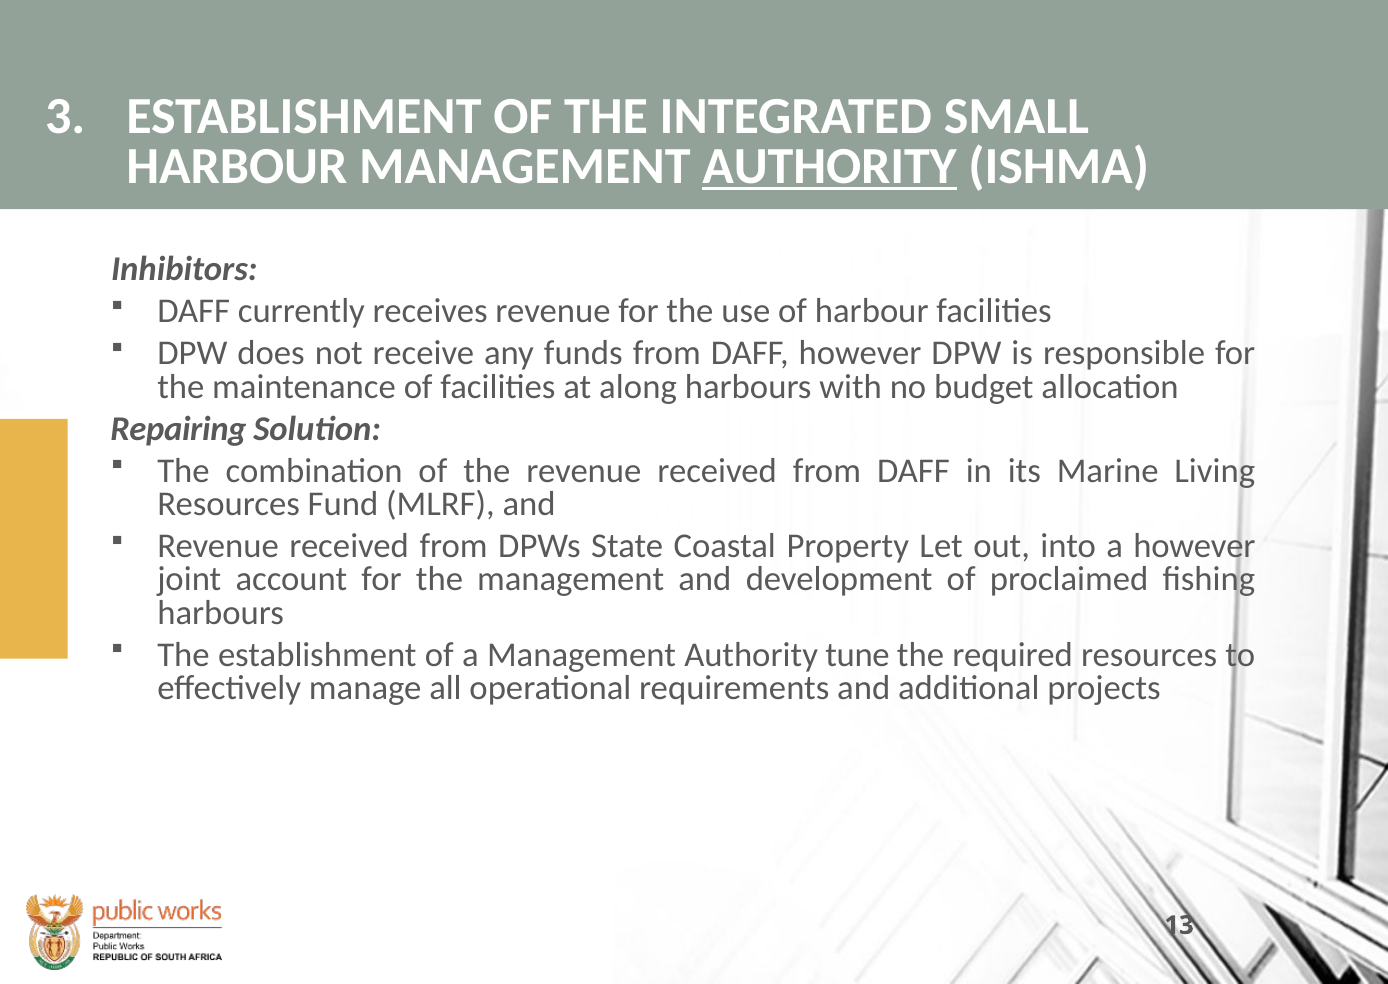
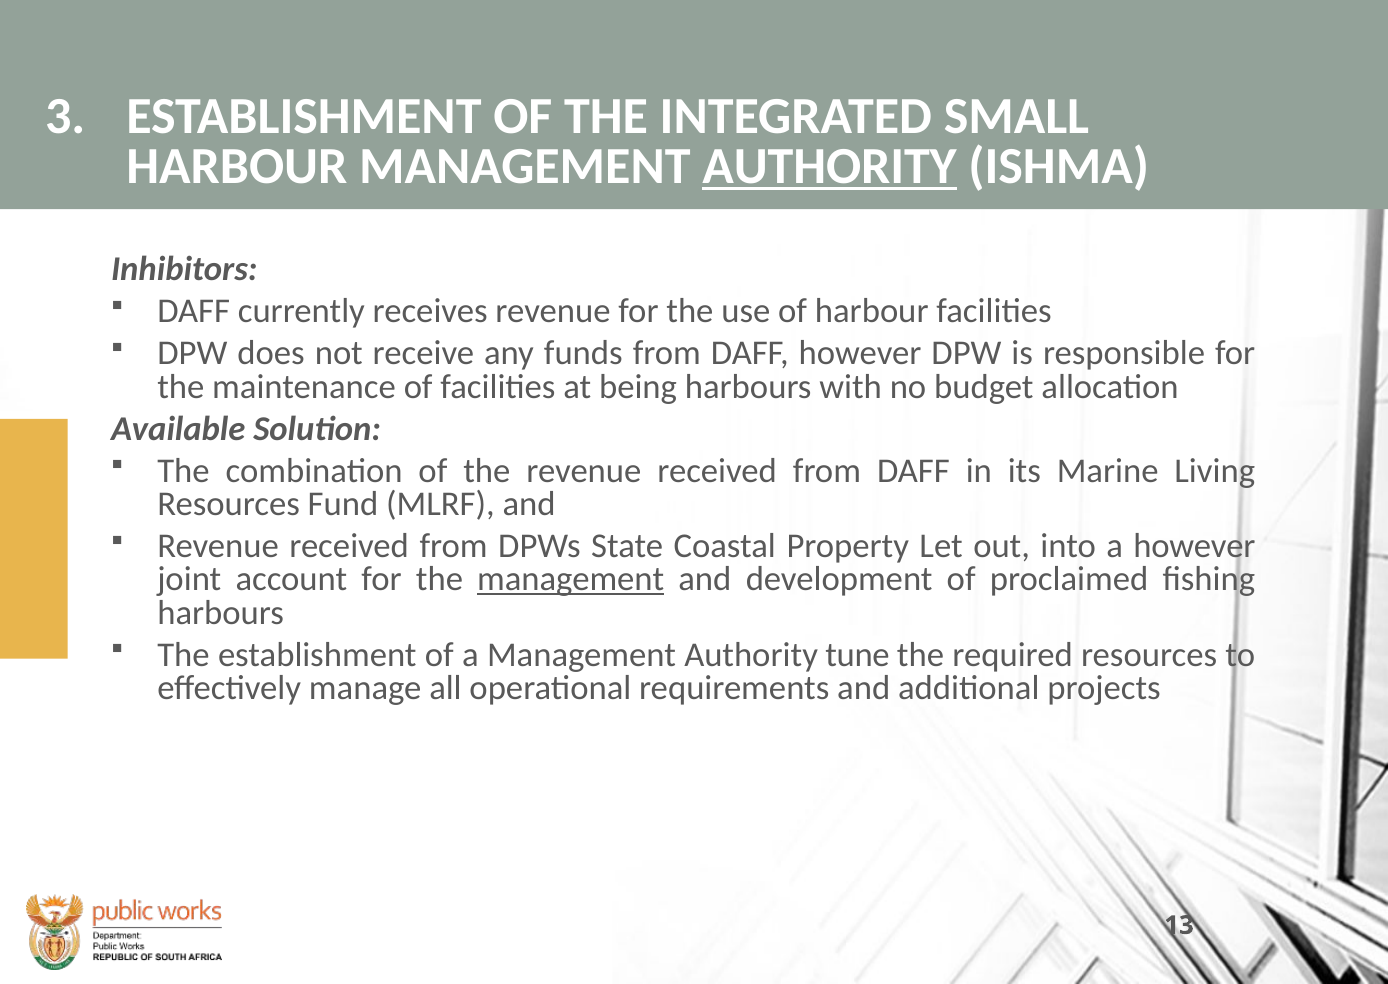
along: along -> being
Repairing: Repairing -> Available
management at (571, 579) underline: none -> present
